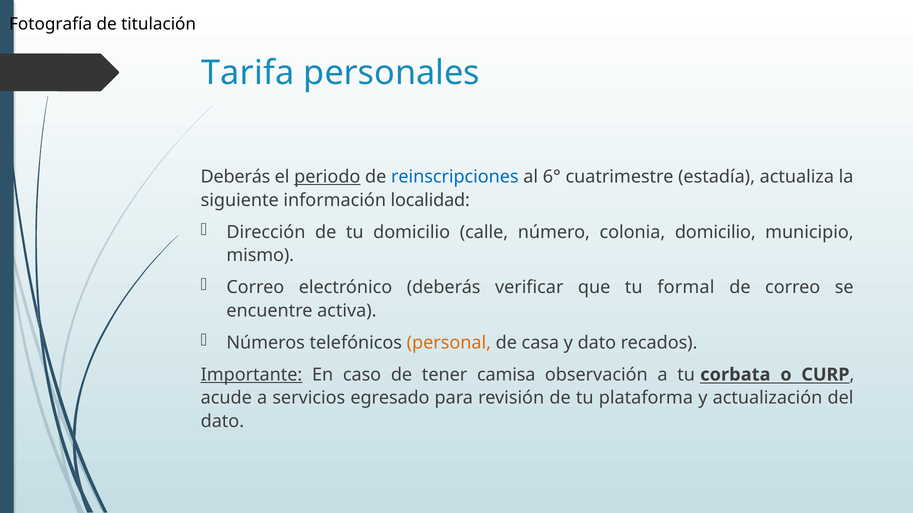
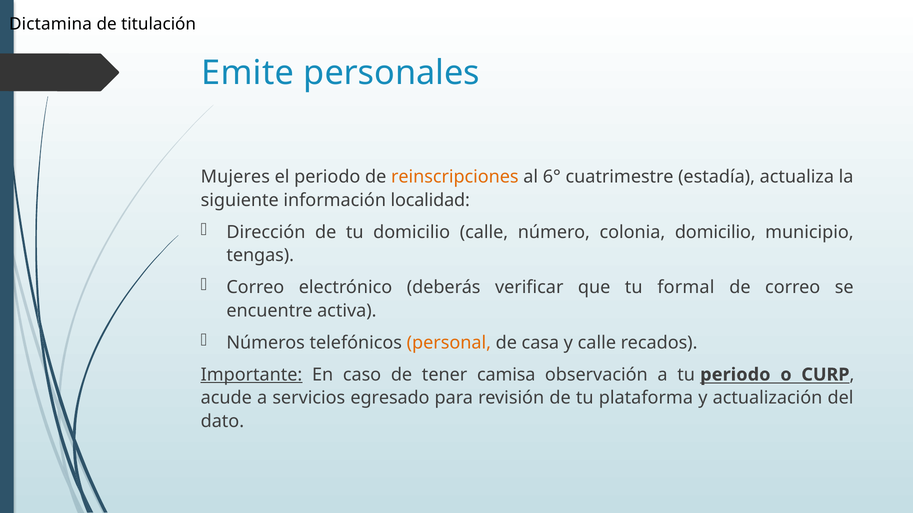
Fotografía: Fotografía -> Dictamina
Tarifa: Tarifa -> Emite
Deberás at (235, 177): Deberás -> Mujeres
periodo at (327, 177) underline: present -> none
reinscripciones colour: blue -> orange
mismo: mismo -> tengas
y dato: dato -> calle
tu corbata: corbata -> periodo
